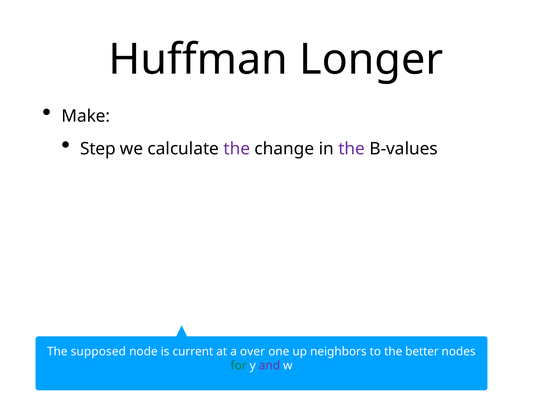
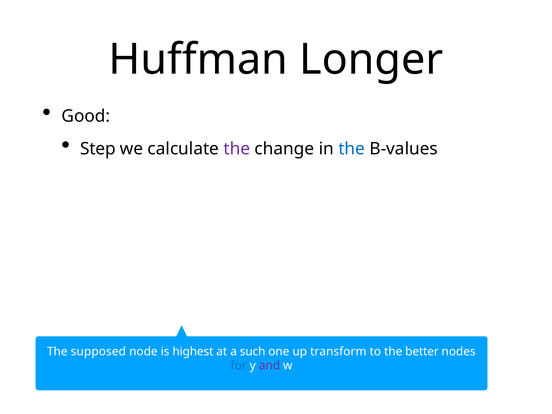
Make: Make -> Good
the at (352, 149) colour: purple -> blue
current: current -> highest
over: over -> such
neighbors: neighbors -> transform
for colour: green -> blue
